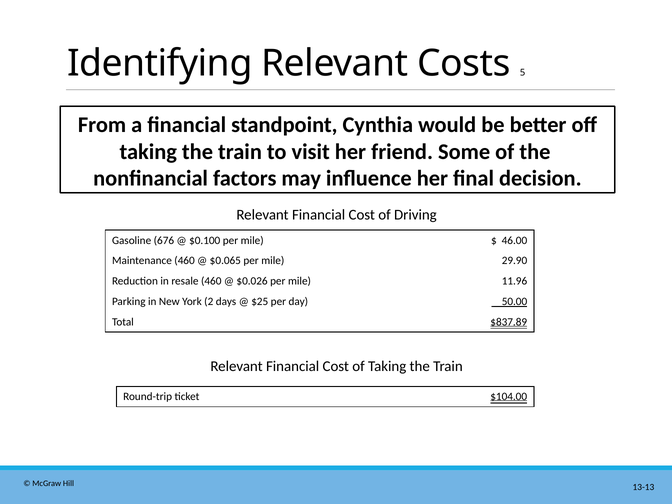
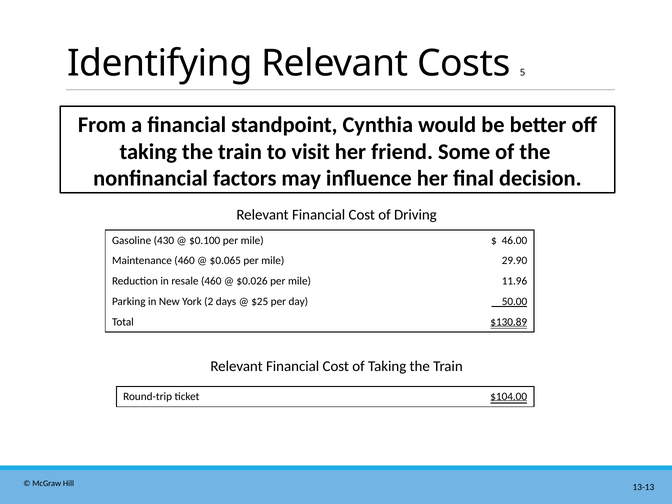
676: 676 -> 430
$837.89: $837.89 -> $130.89
